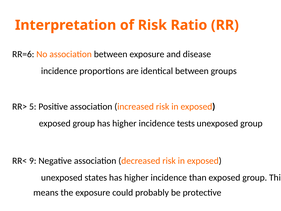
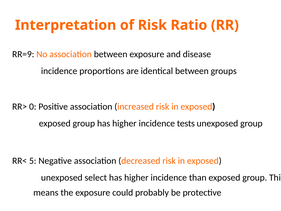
RR=6: RR=6 -> RR=9
5: 5 -> 0
9: 9 -> 5
states: states -> select
